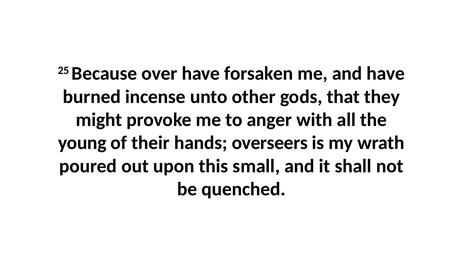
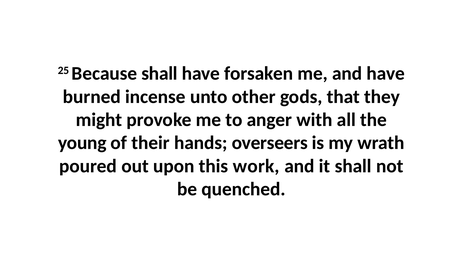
Because over: over -> shall
small: small -> work
